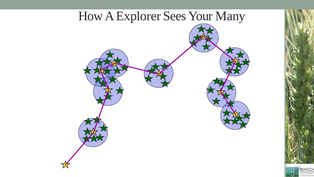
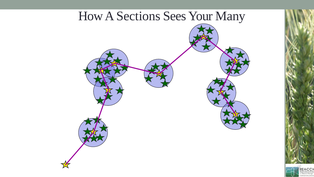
Explorer: Explorer -> Sections
